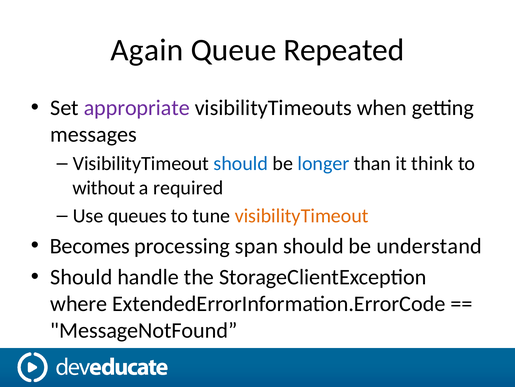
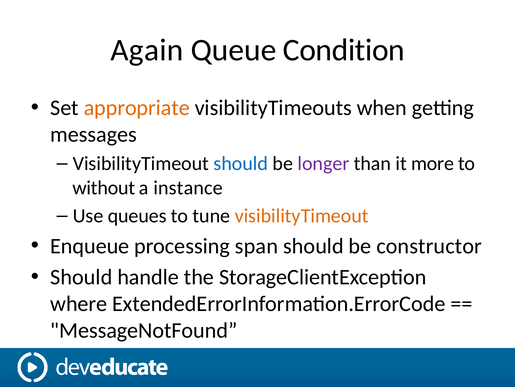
Repeated: Repeated -> Condition
appropriate colour: purple -> orange
longer colour: blue -> purple
think: think -> more
required: required -> instance
Becomes: Becomes -> Enqueue
understand: understand -> constructor
